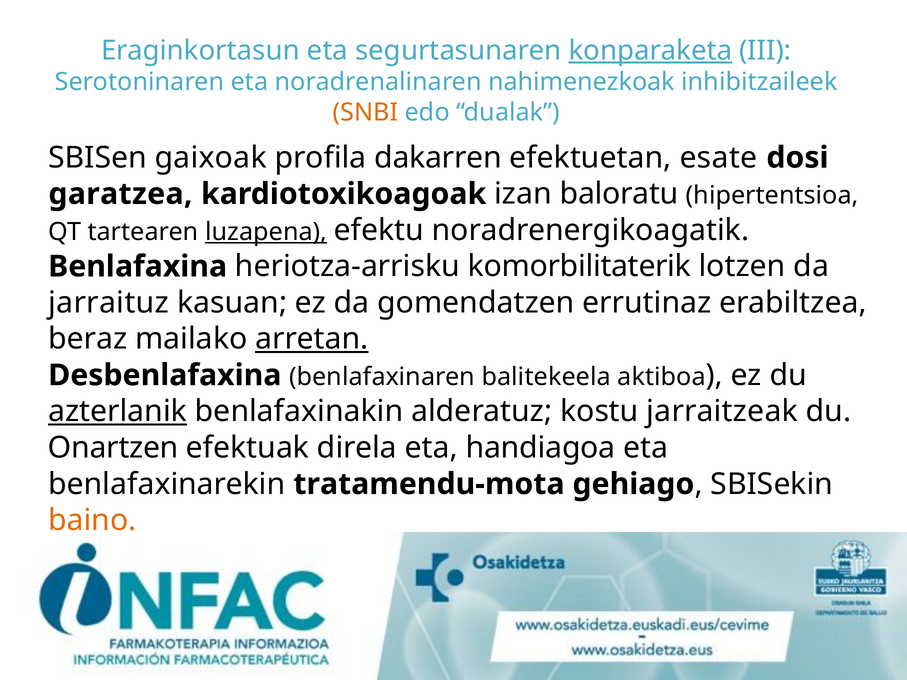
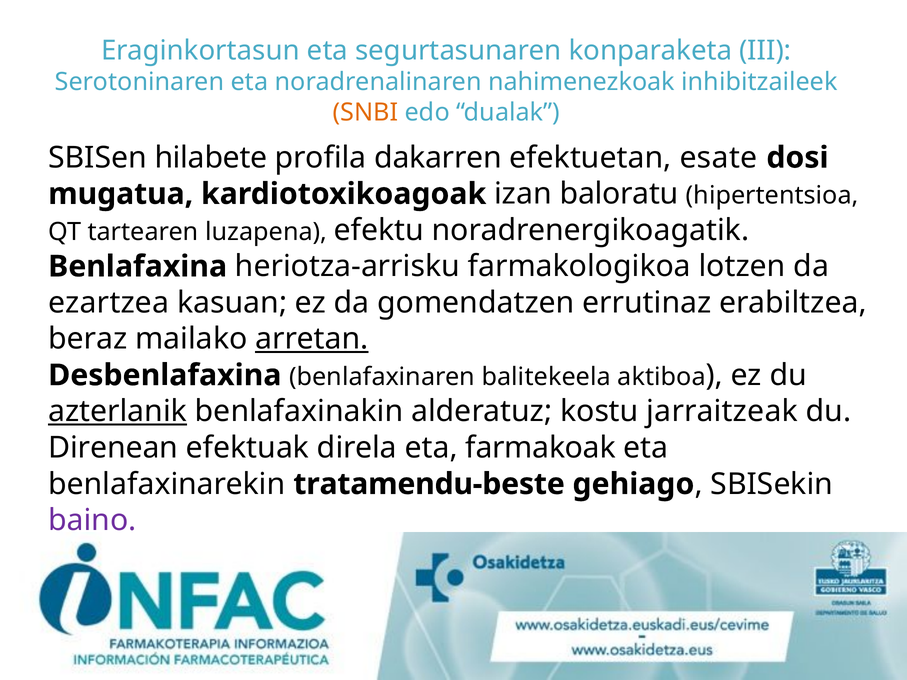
konparaketa underline: present -> none
gaixoak: gaixoak -> hilabete
garatzea: garatzea -> mugatua
luzapena underline: present -> none
komorbilitaterik: komorbilitaterik -> farmakologikoa
jarraituz: jarraituz -> ezartzea
Onartzen: Onartzen -> Direnean
handiagoa: handiagoa -> farmakoak
tratamendu-mota: tratamendu-mota -> tratamendu-beste
baino colour: orange -> purple
